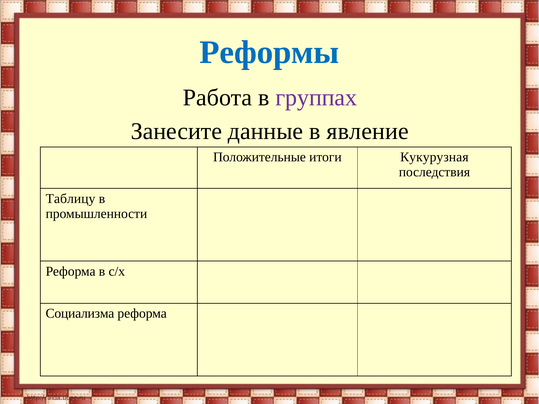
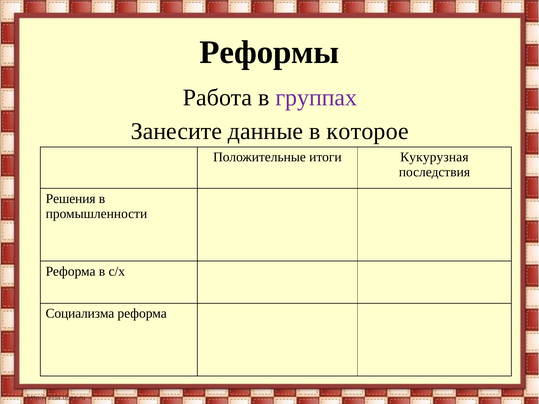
Реформы colour: blue -> black
явление: явление -> которое
Таблицу: Таблицу -> Решения
